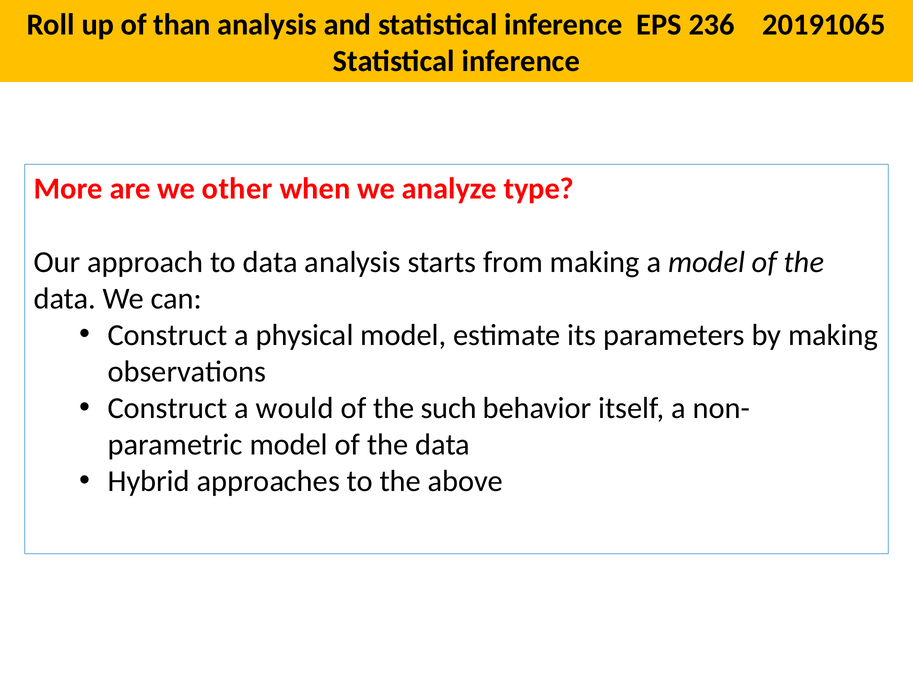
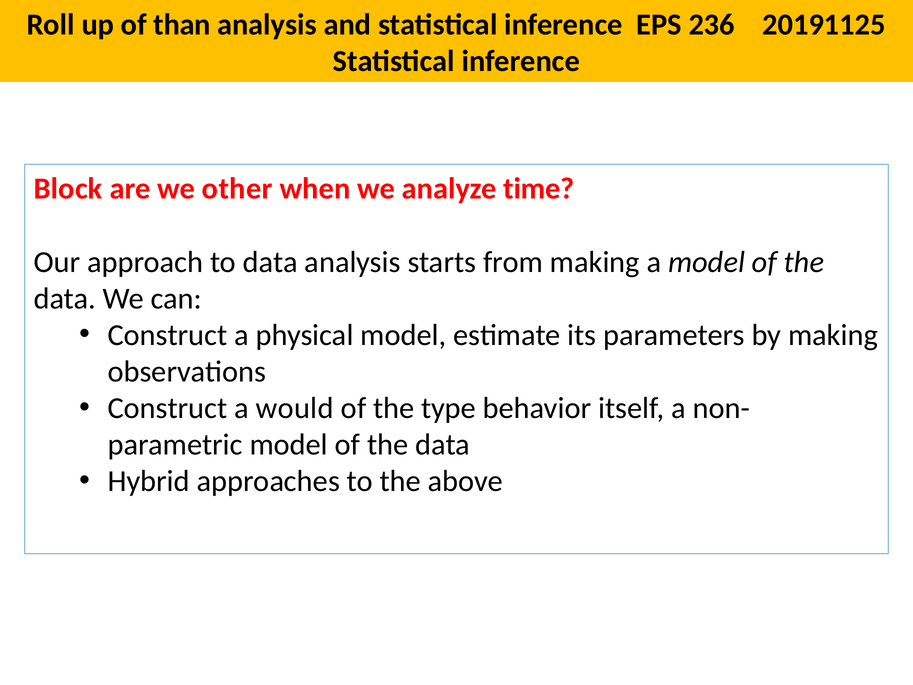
20191065: 20191065 -> 20191125
More: More -> Block
type: type -> time
such: such -> type
